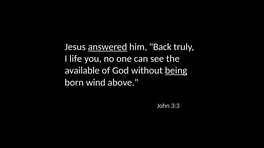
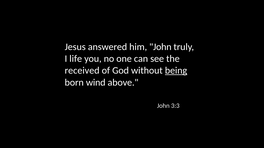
answered underline: present -> none
him Back: Back -> John
available: available -> received
